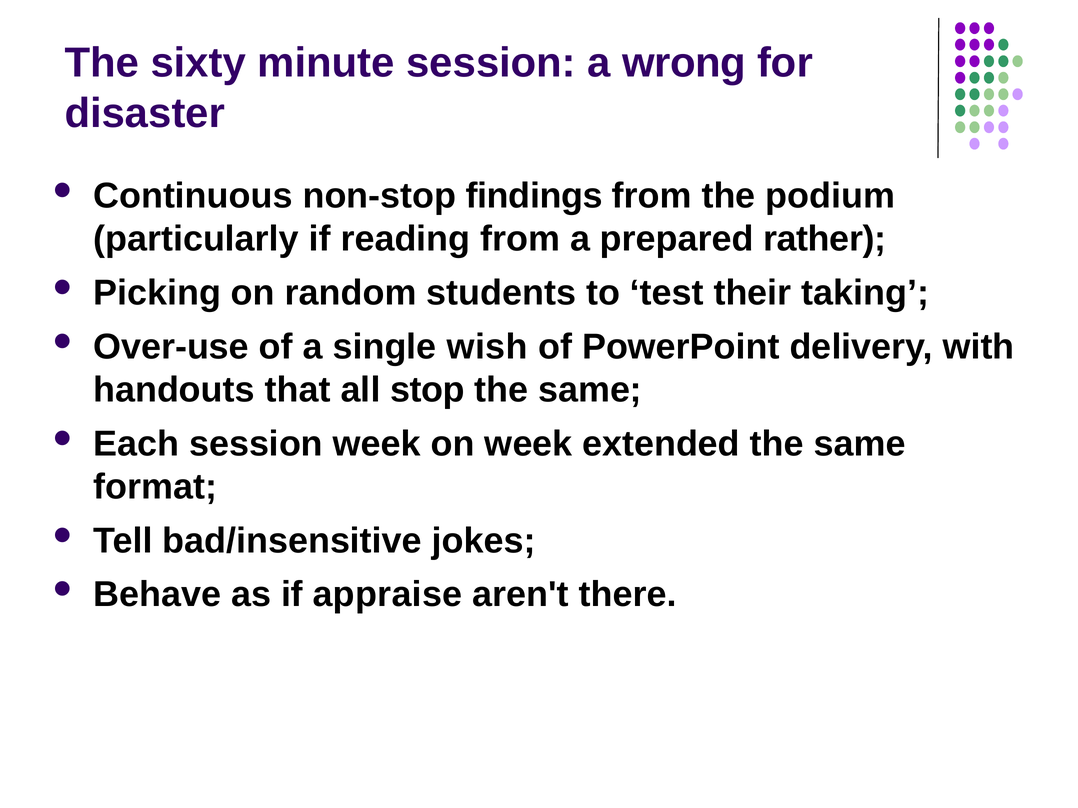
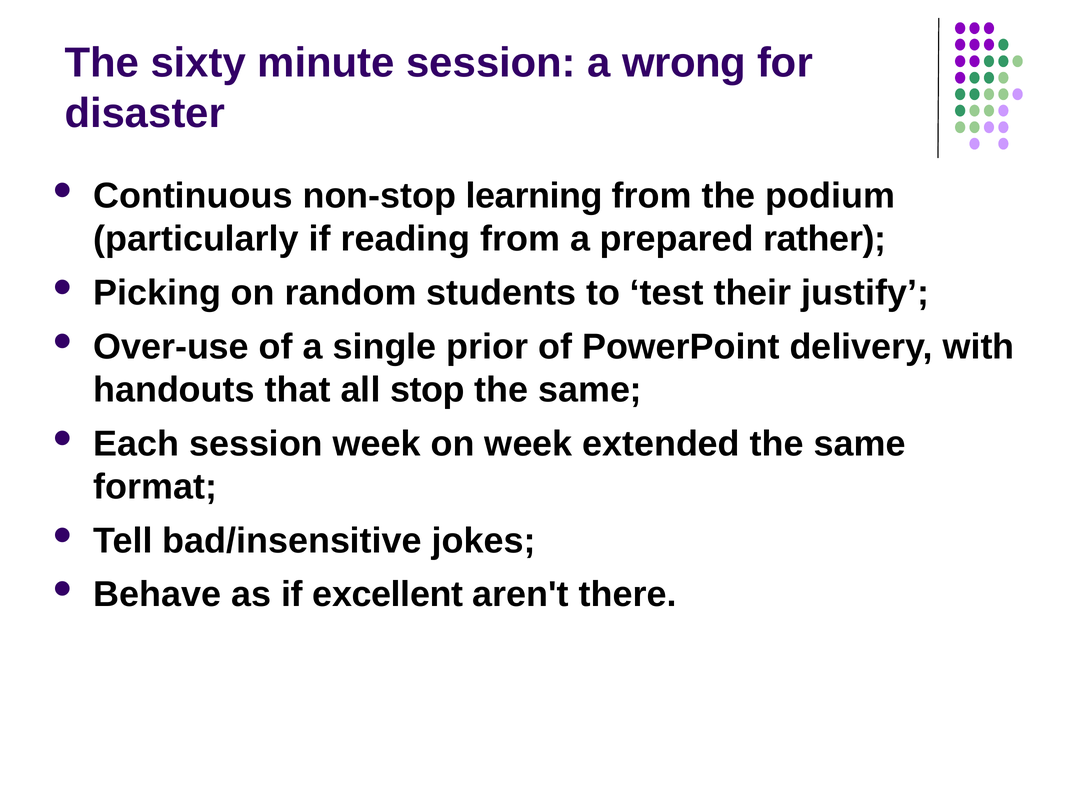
findings: findings -> learning
taking: taking -> justify
wish: wish -> prior
appraise: appraise -> excellent
